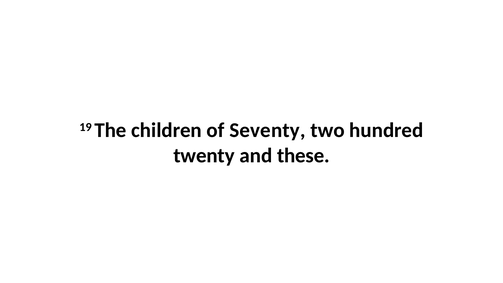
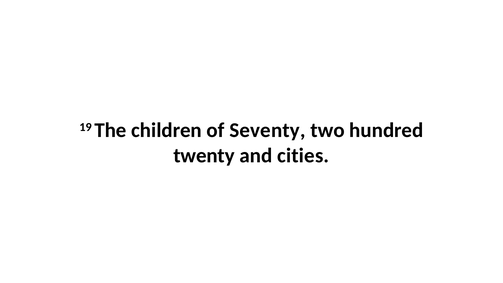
these: these -> cities
